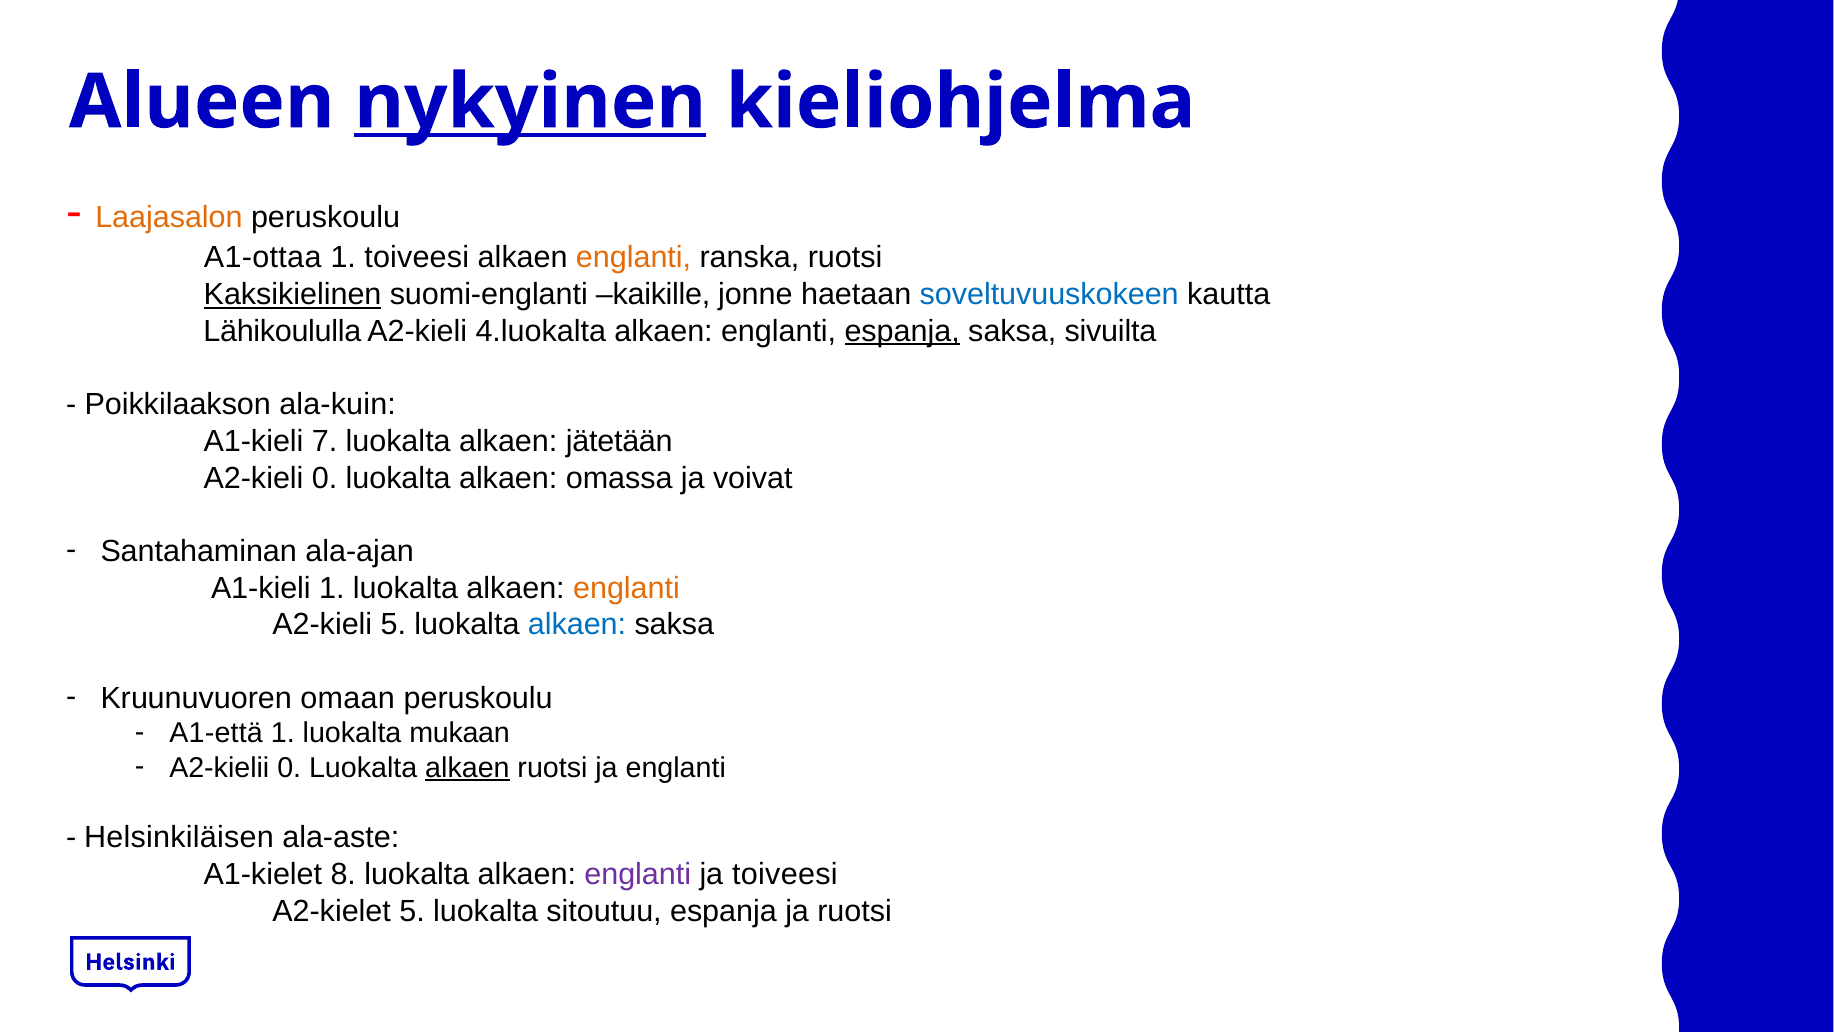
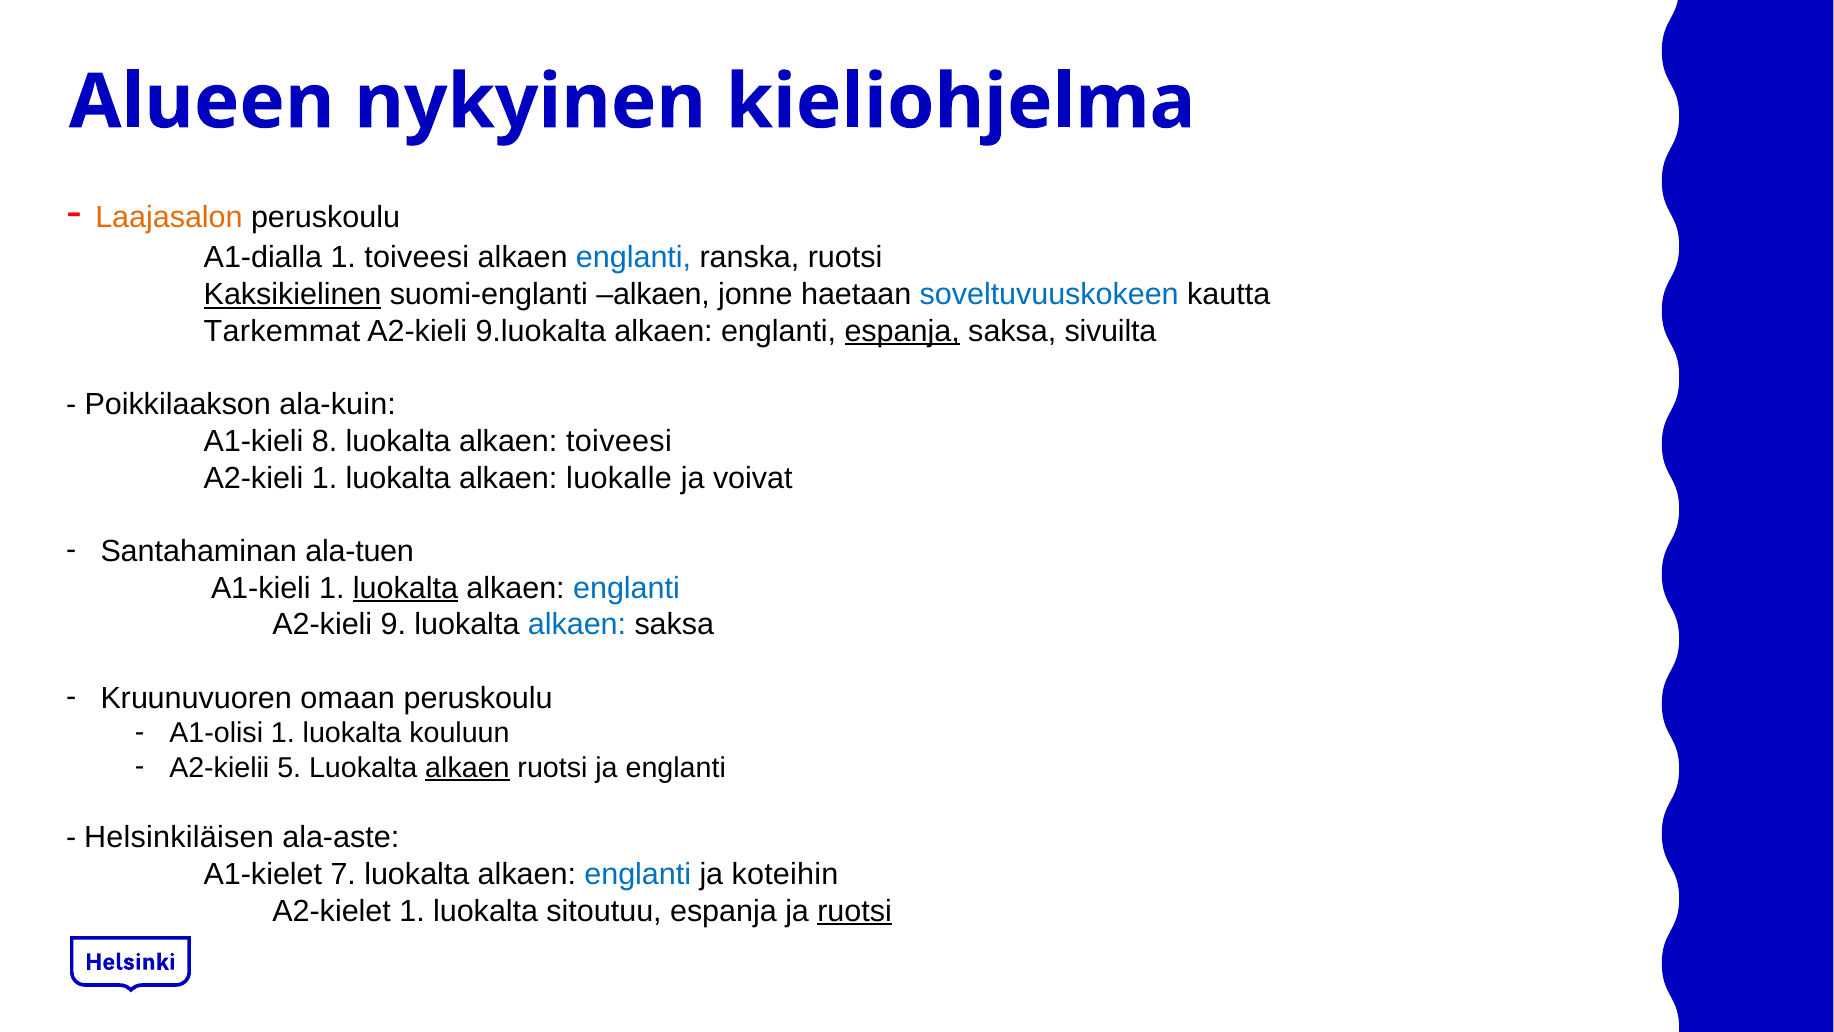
nykyinen underline: present -> none
A1-ottaa: A1-ottaa -> A1-dialla
englanti at (634, 258) colour: orange -> blue
suomi-englanti kaikille: kaikille -> alkaen
Lähikoululla: Lähikoululla -> Tarkemmat
4.luokalta: 4.luokalta -> 9.luokalta
7: 7 -> 8
alkaen jätetään: jätetään -> toiveesi
A2-kieli 0: 0 -> 1
omassa: omassa -> luokalle
ala-ajan: ala-ajan -> ala-tuen
luokalta at (405, 588) underline: none -> present
englanti at (626, 588) colour: orange -> blue
A2-kieli 5: 5 -> 9
A1-että: A1-että -> A1-olisi
mukaan: mukaan -> kouluun
A2-kielii 0: 0 -> 5
8: 8 -> 7
englanti at (638, 874) colour: purple -> blue
ja toiveesi: toiveesi -> koteihin
A2-kielet 5: 5 -> 1
ruotsi at (855, 911) underline: none -> present
